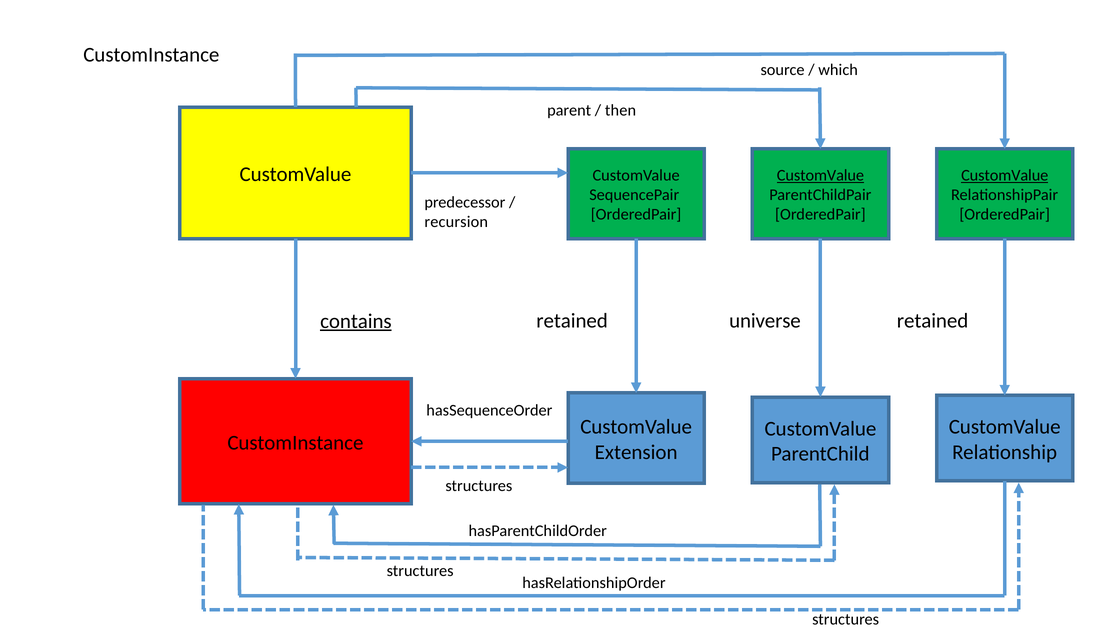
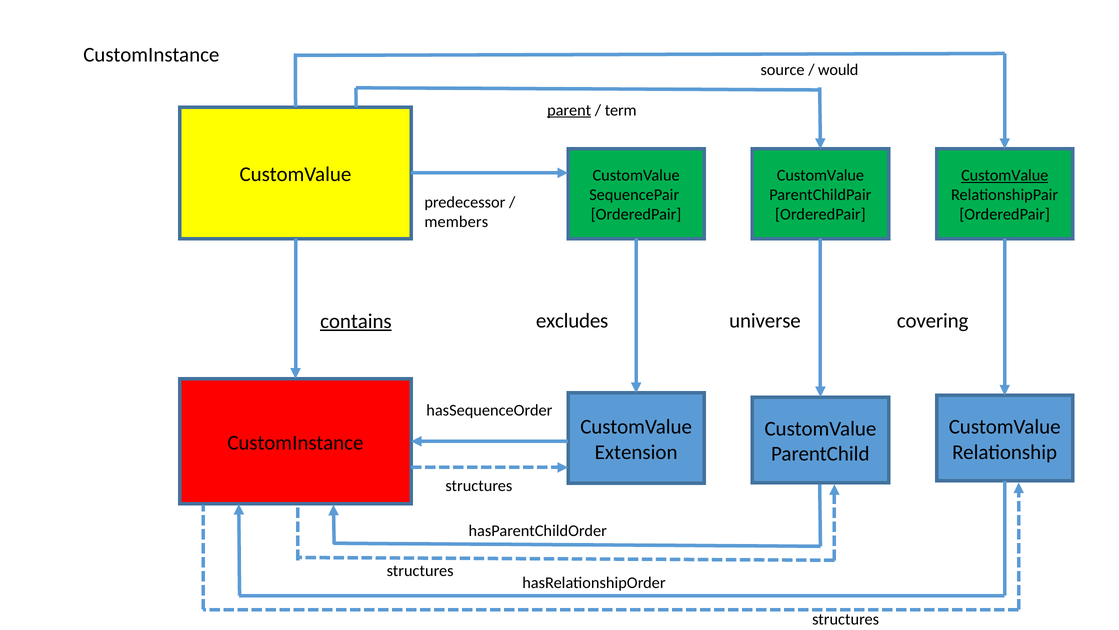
which: which -> would
parent underline: none -> present
then: then -> term
CustomValue at (820, 175) underline: present -> none
recursion: recursion -> members
retained at (572, 320): retained -> excludes
retained at (933, 320): retained -> covering
